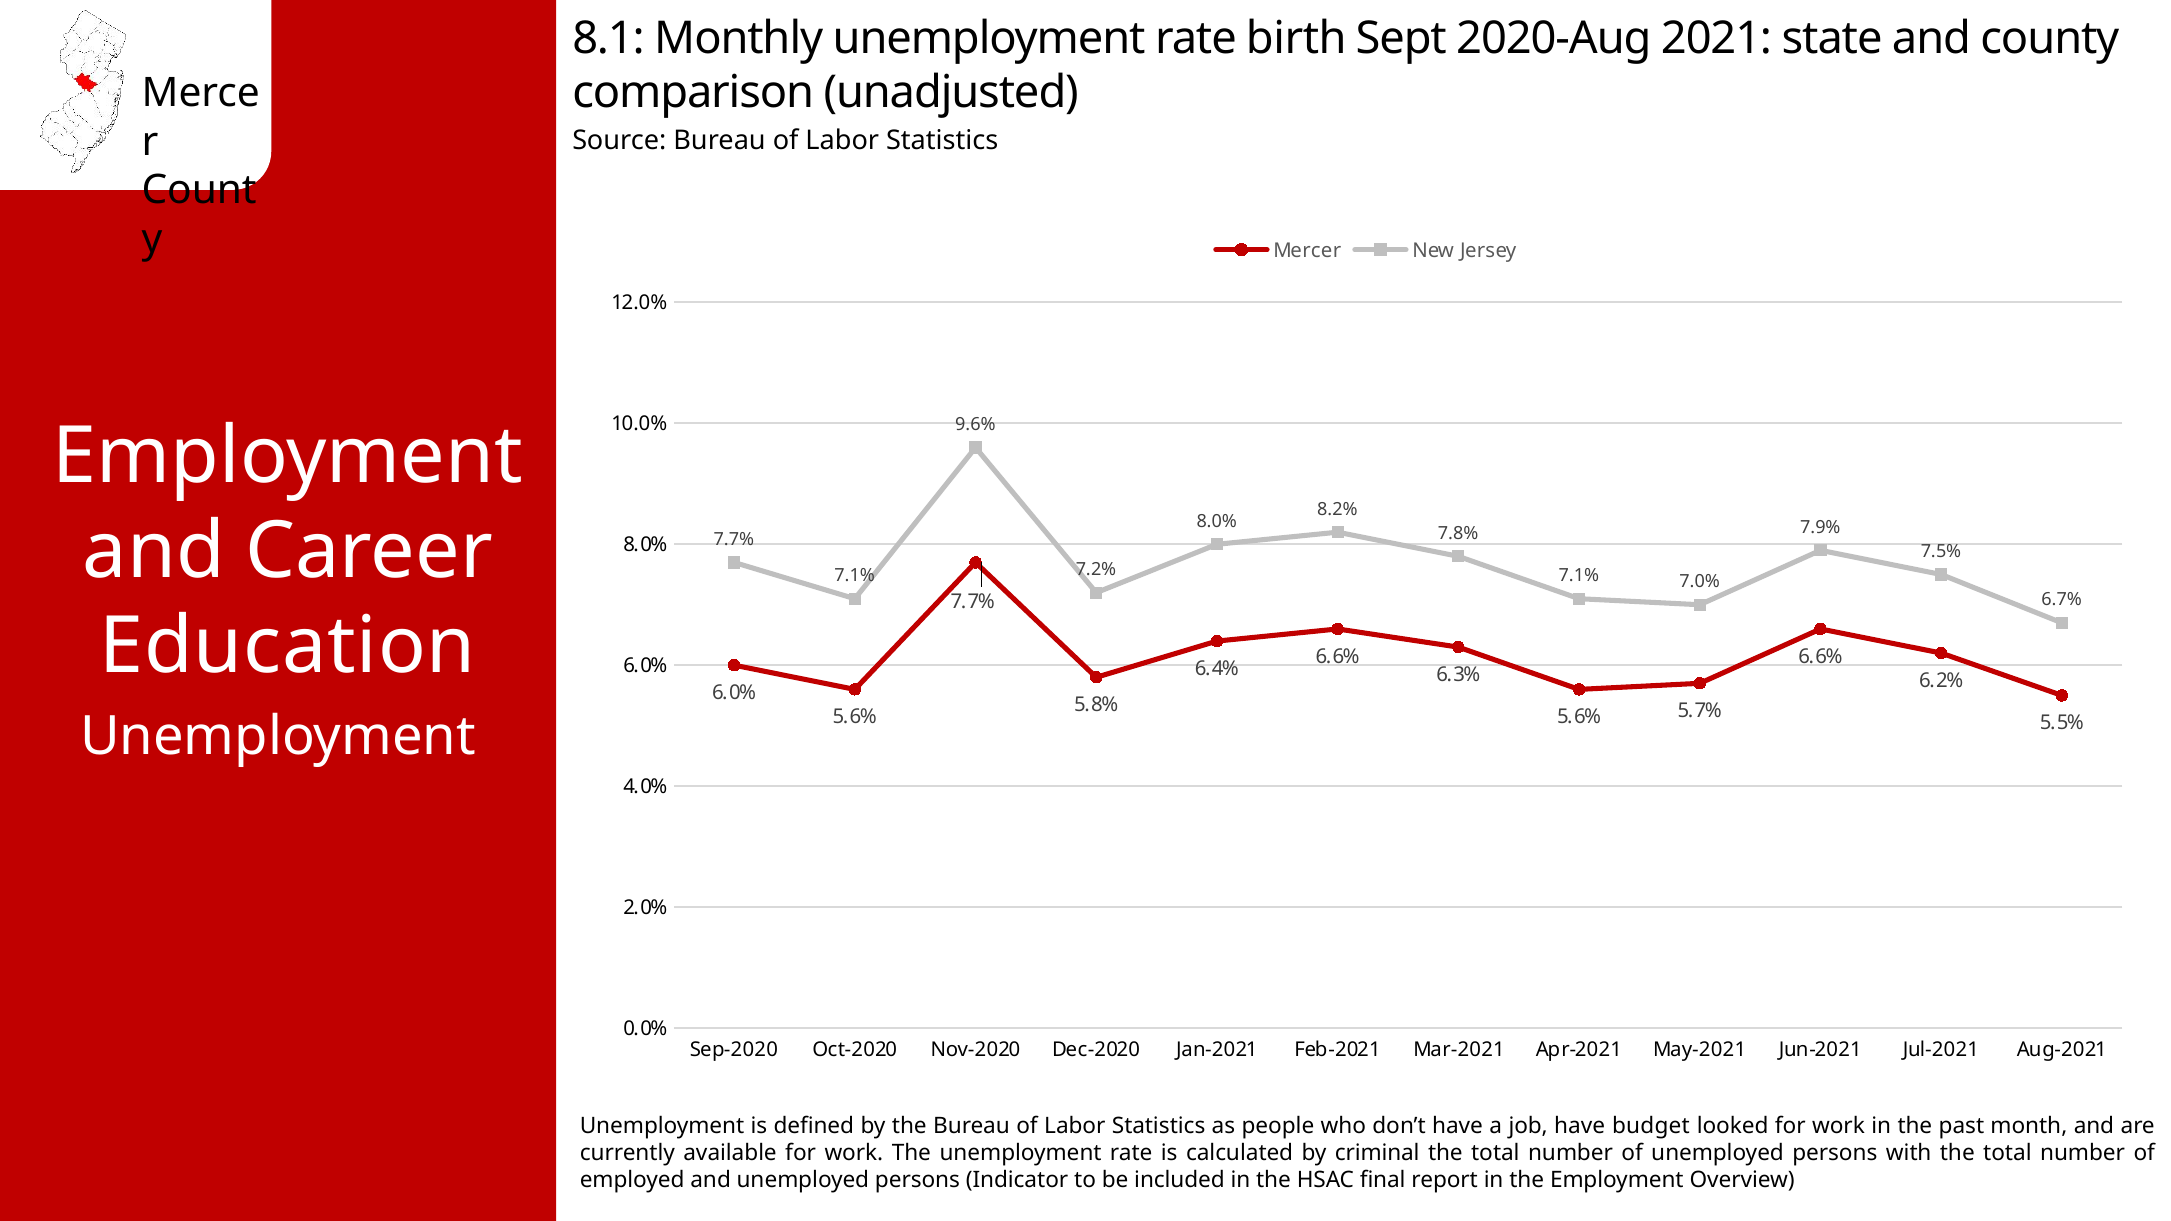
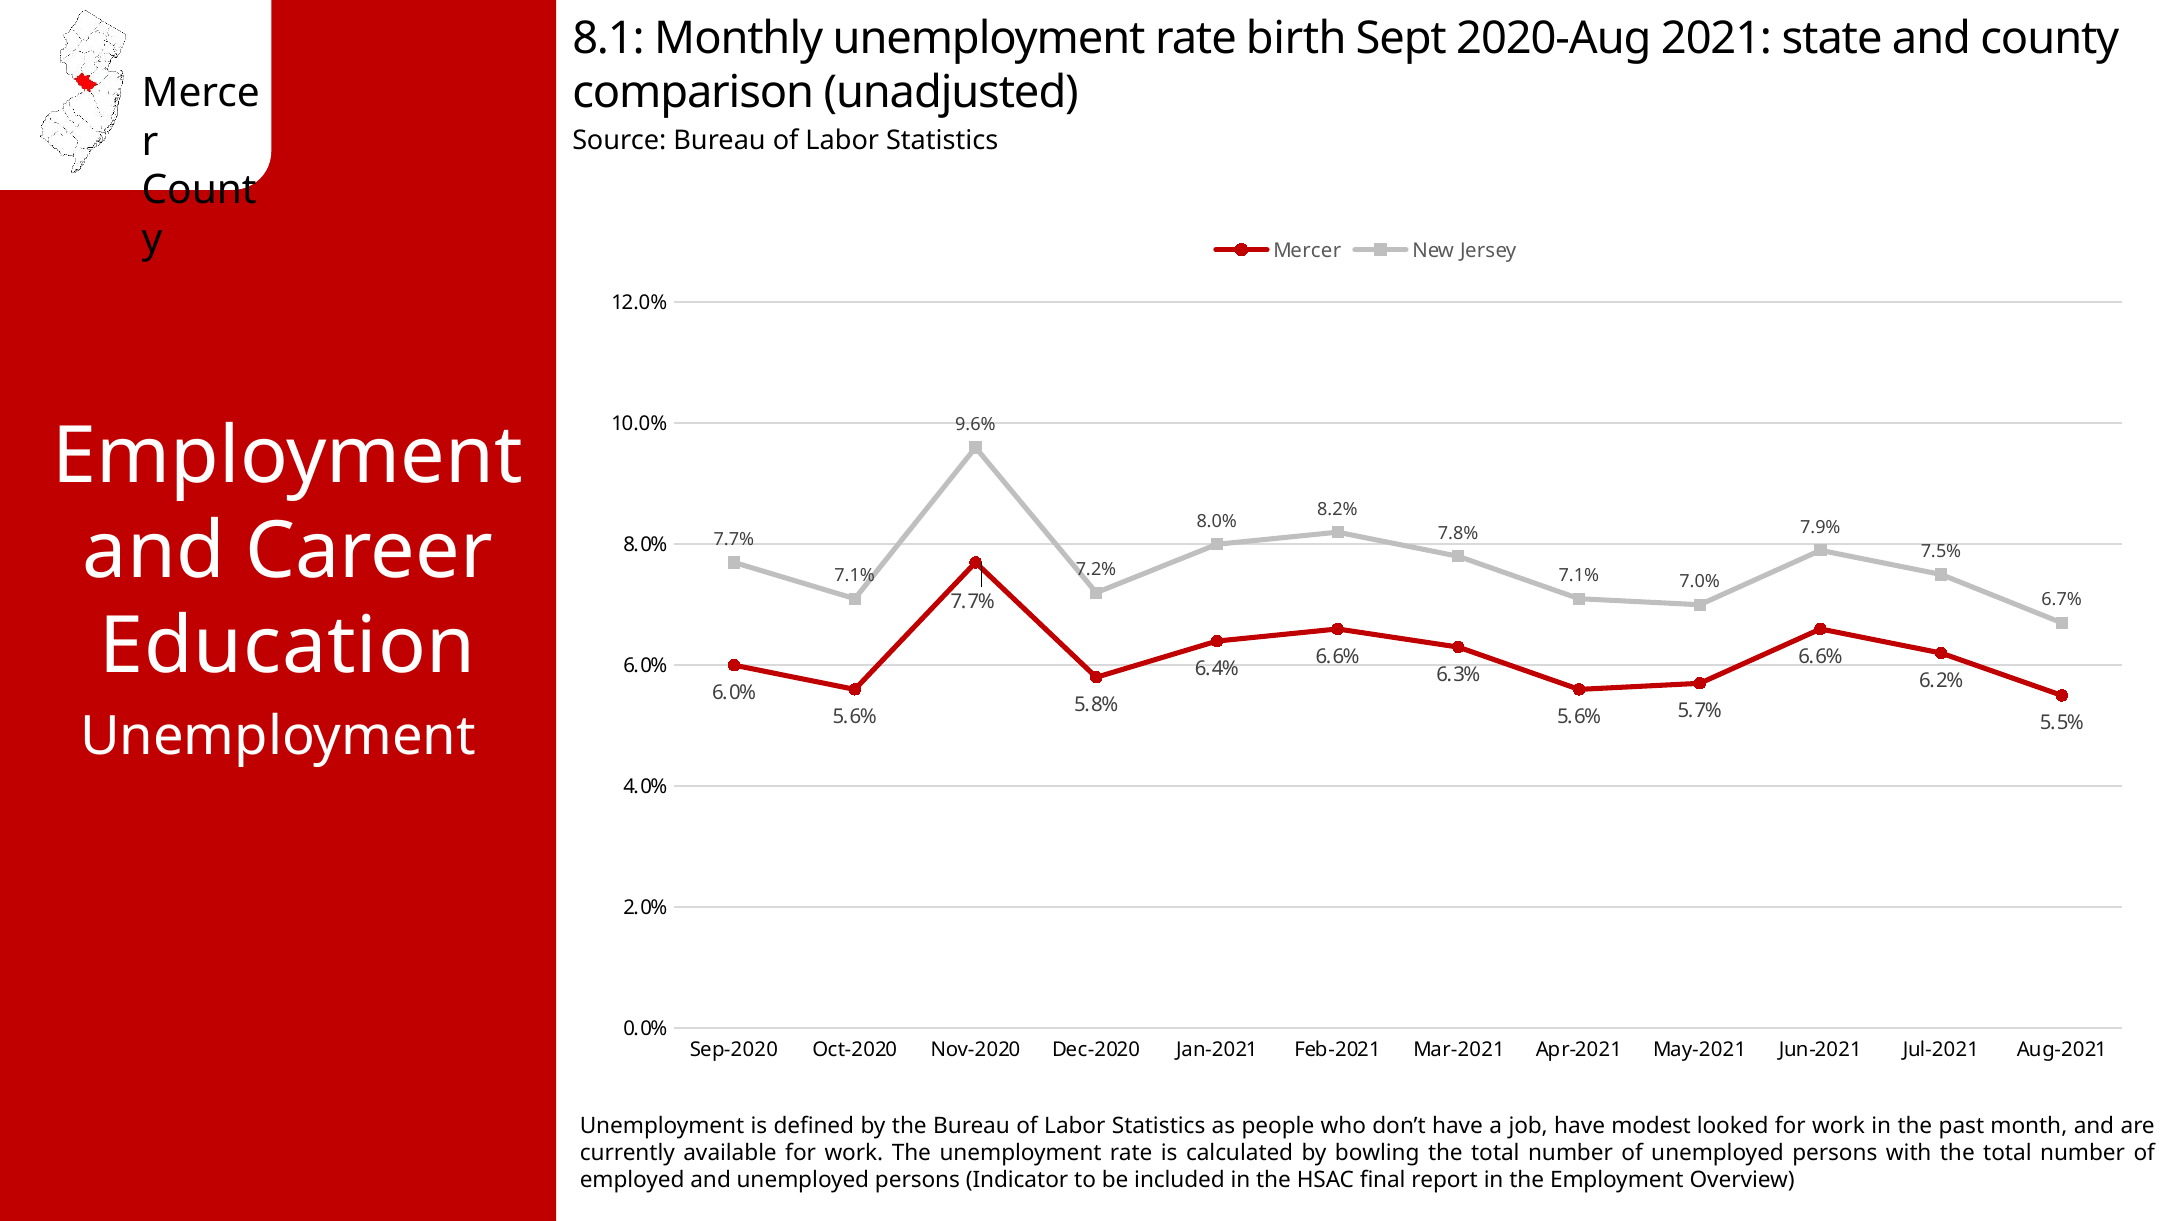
budget: budget -> modest
criminal: criminal -> bowling
